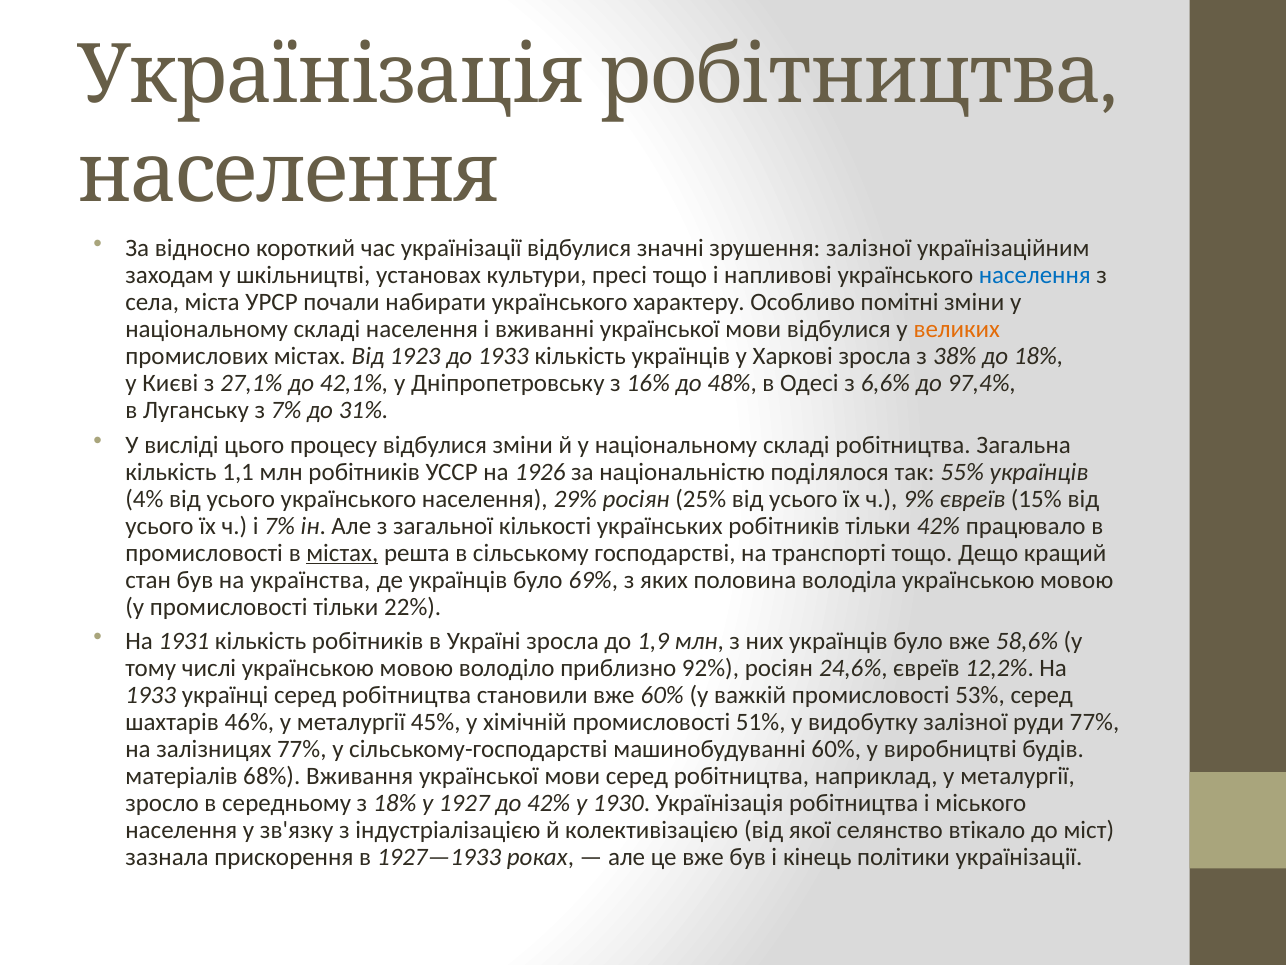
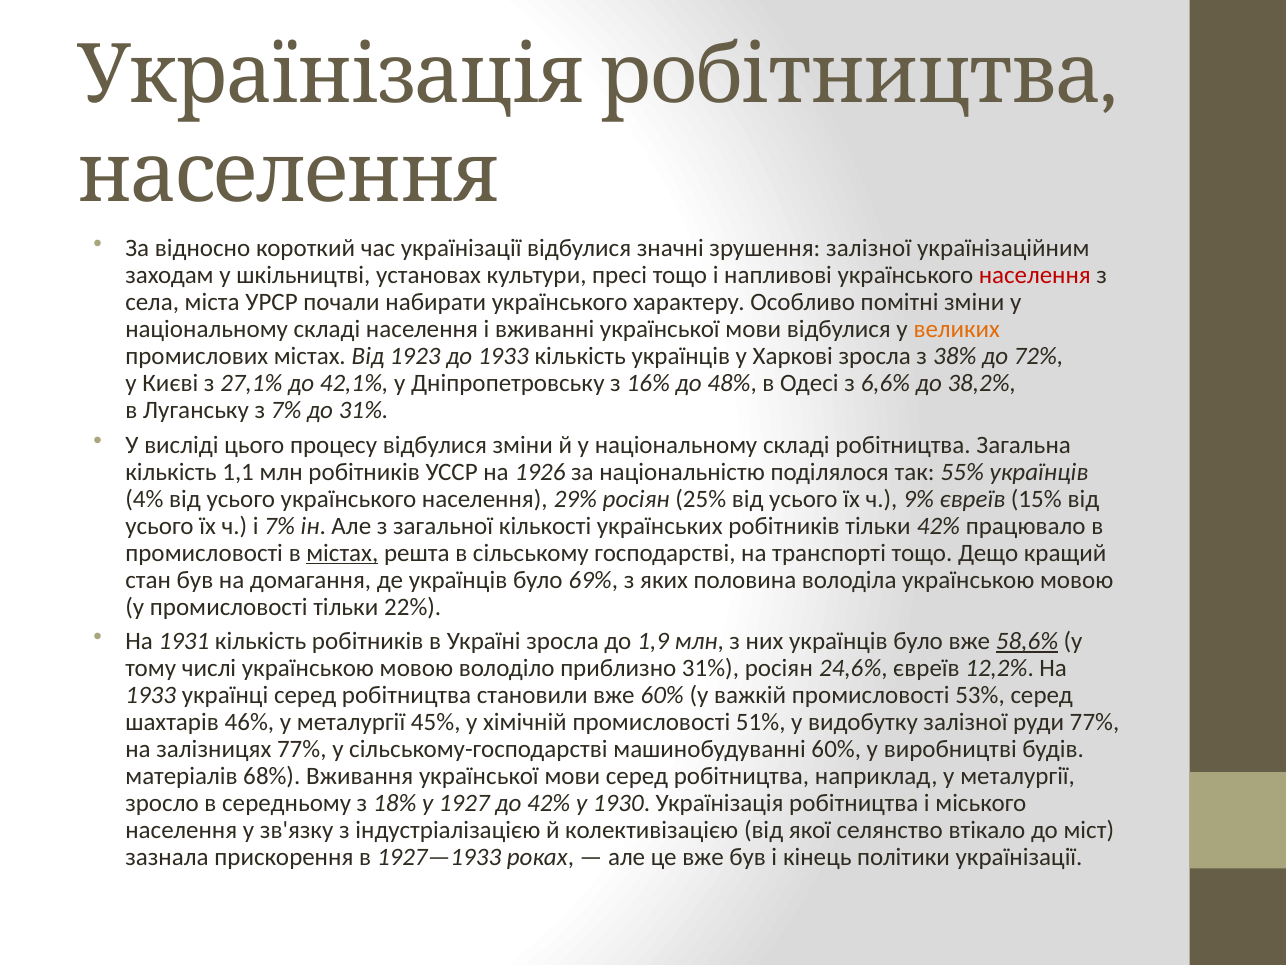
населення at (1035, 275) colour: blue -> red
до 18%: 18% -> 72%
97,4%: 97,4% -> 38,2%
українства: українства -> домагання
58,6% underline: none -> present
приблизно 92%: 92% -> 31%
